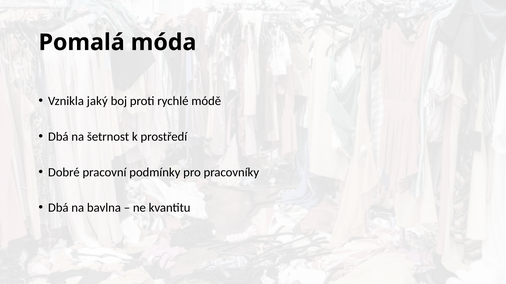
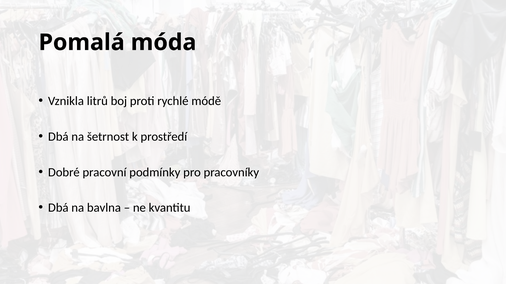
jaký: jaký -> litrů
